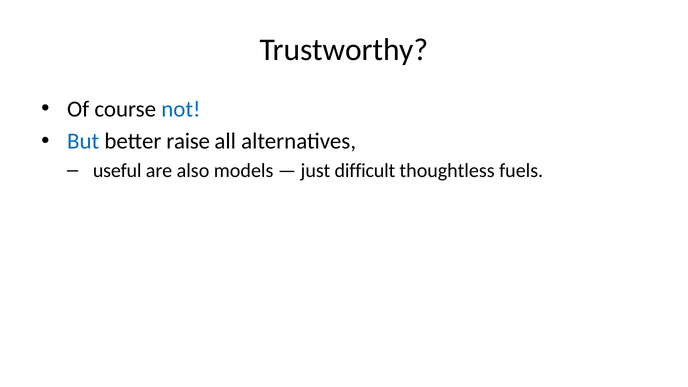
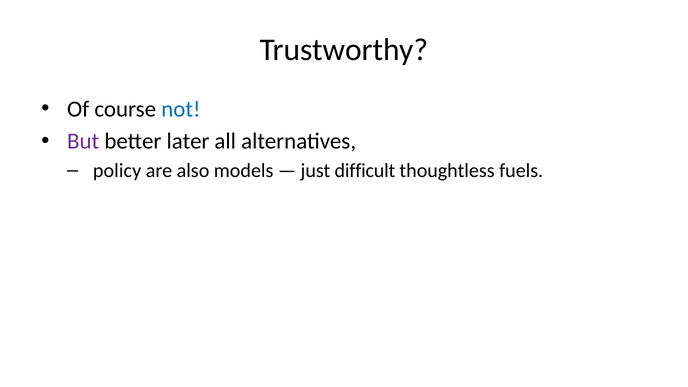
But colour: blue -> purple
raise: raise -> later
useful: useful -> policy
